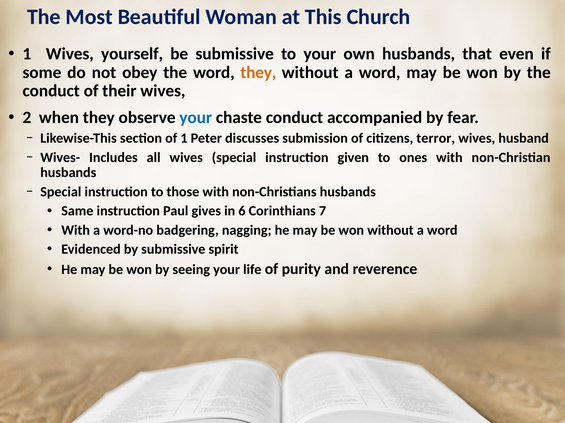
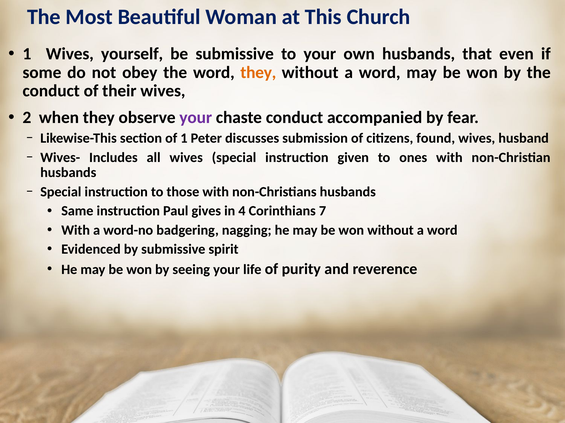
your at (196, 118) colour: blue -> purple
terror: terror -> found
6: 6 -> 4
